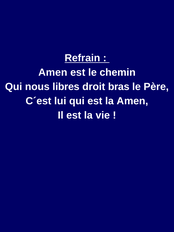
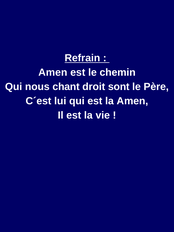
libres: libres -> chant
bras: bras -> sont
